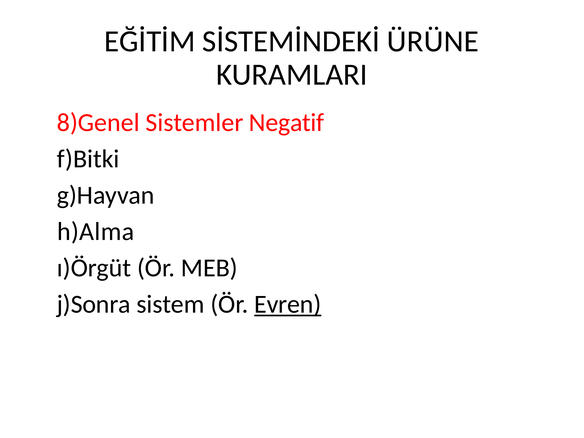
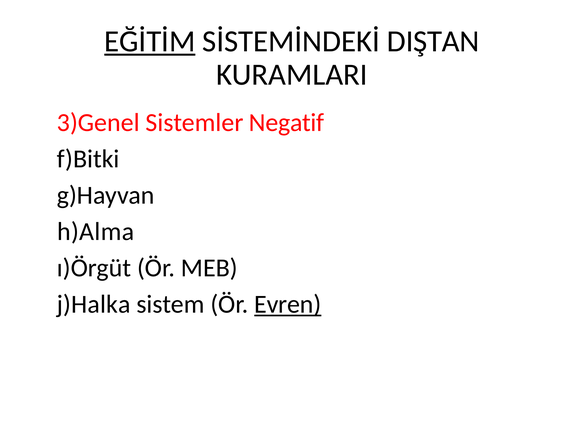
EĞİTİM underline: none -> present
ÜRÜNE: ÜRÜNE -> DIŞTAN
8)Genel: 8)Genel -> 3)Genel
j)Sonra: j)Sonra -> j)Halka
